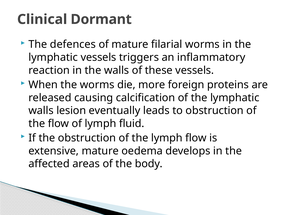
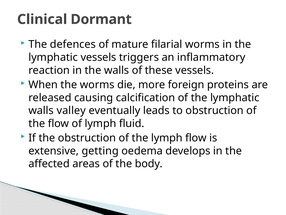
lesion: lesion -> valley
extensive mature: mature -> getting
